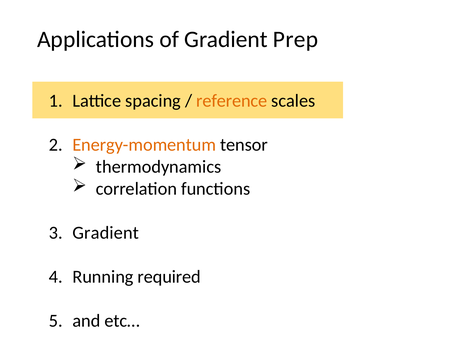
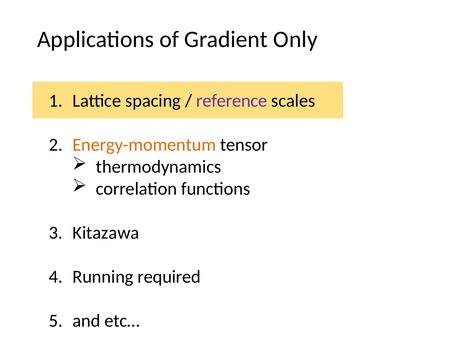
Prep: Prep -> Only
reference colour: orange -> purple
Gradient at (106, 233): Gradient -> Kitazawa
